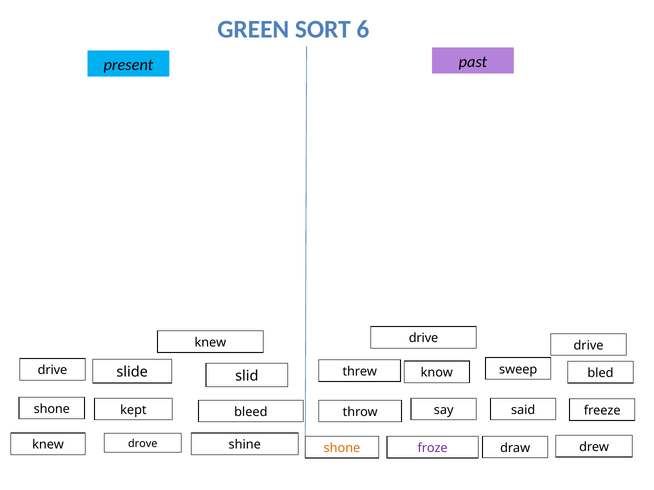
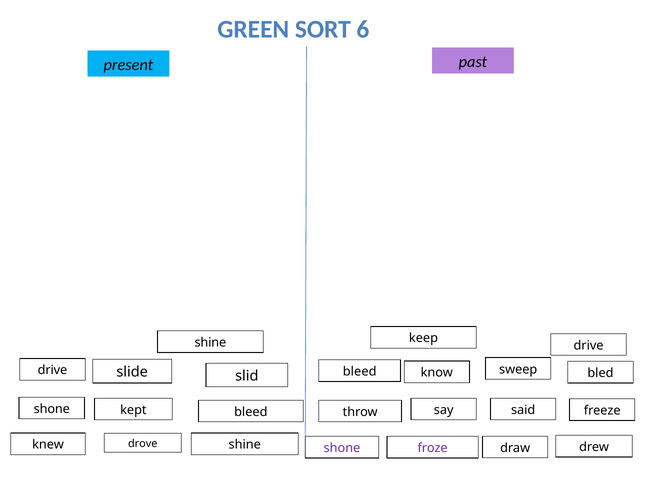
drive at (424, 339): drive -> keep
knew at (210, 343): knew -> shine
threw at (360, 372): threw -> bleed
shone at (342, 449) colour: orange -> purple
